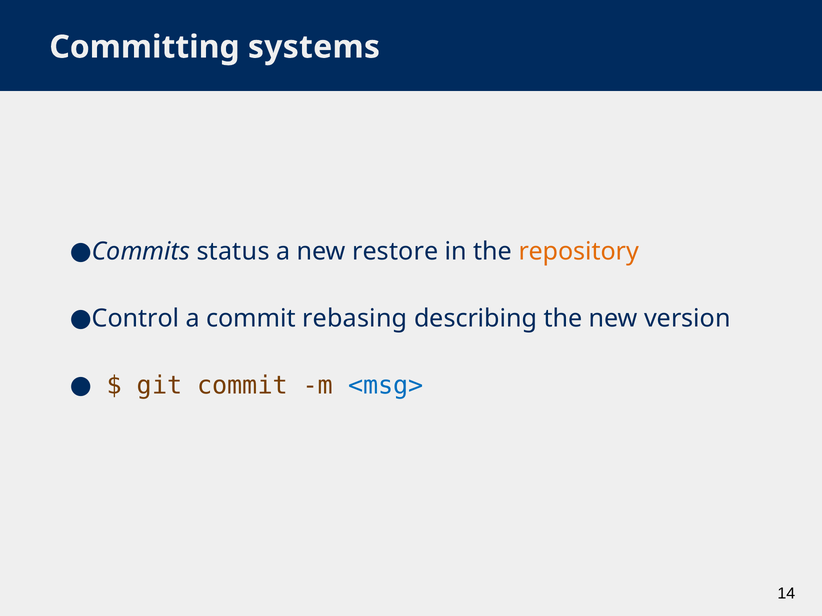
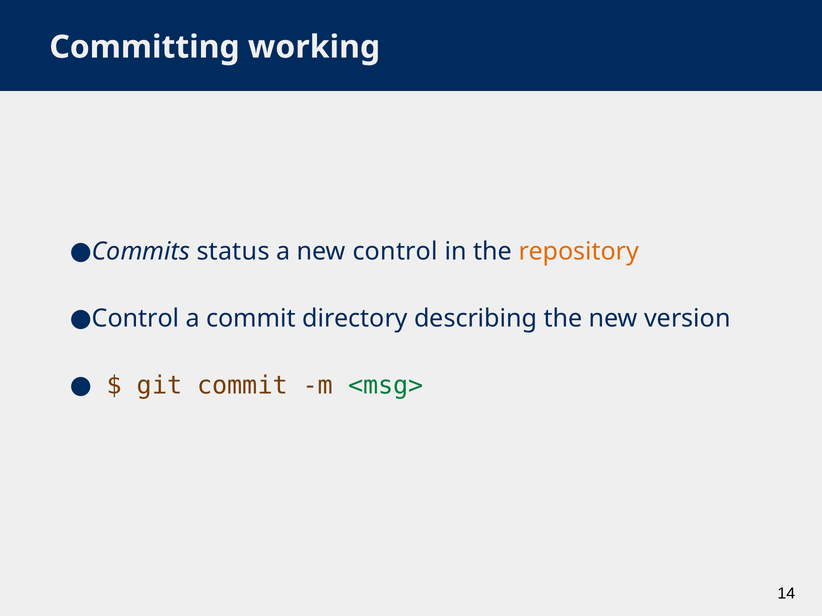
systems: systems -> working
new restore: restore -> control
rebasing: rebasing -> directory
<msg> colour: blue -> green
